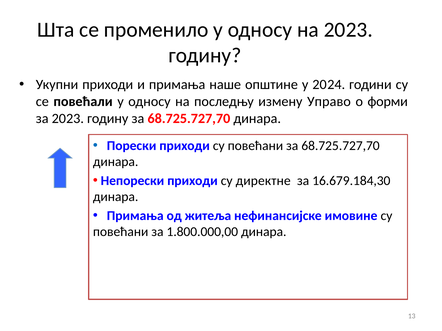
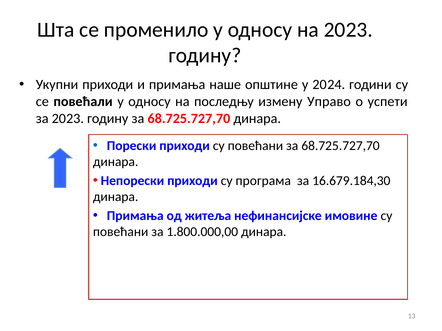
форми: форми -> успети
директне: директне -> програма
